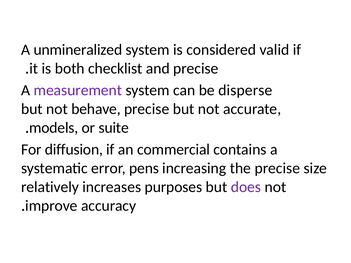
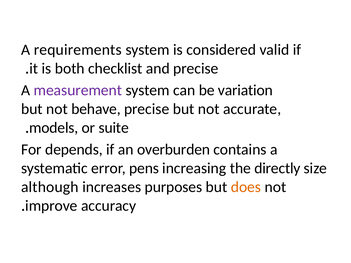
unmineralized: unmineralized -> requirements
disperse: disperse -> variation
diffusion: diffusion -> depends
commercial: commercial -> overburden
the precise: precise -> directly
relatively: relatively -> although
does colour: purple -> orange
